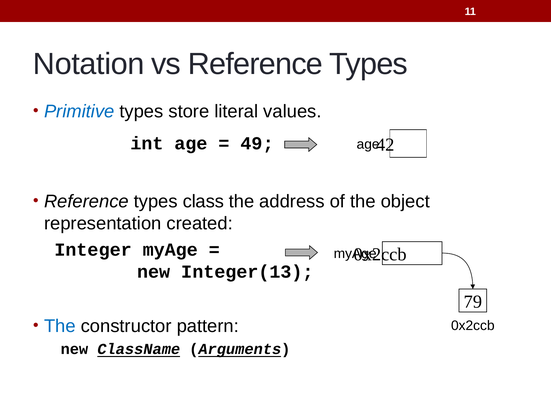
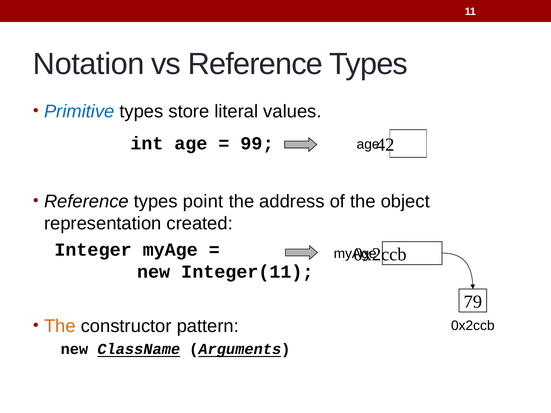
49: 49 -> 99
class: class -> point
Integer(13: Integer(13 -> Integer(11
The at (60, 326) colour: blue -> orange
